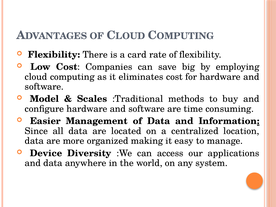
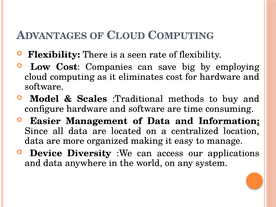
card: card -> seen
